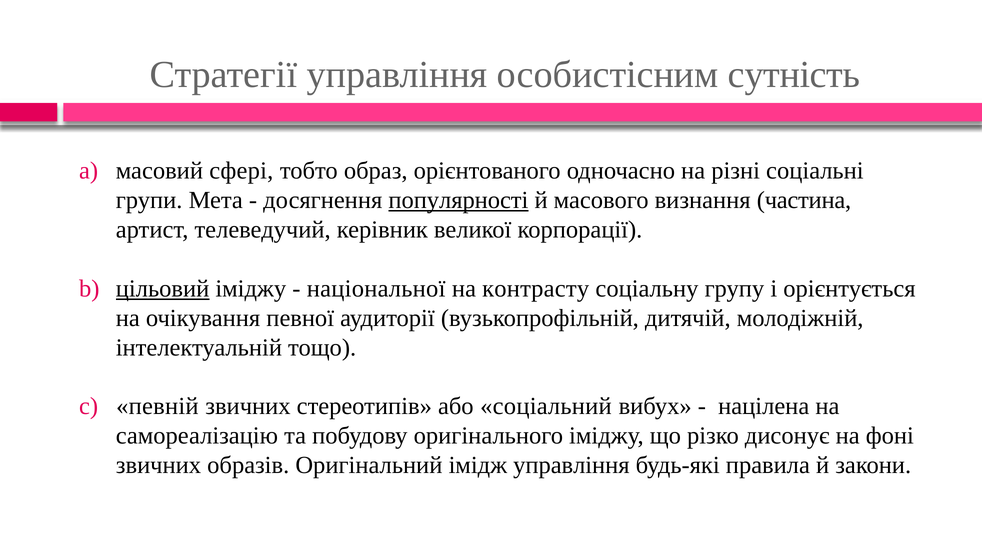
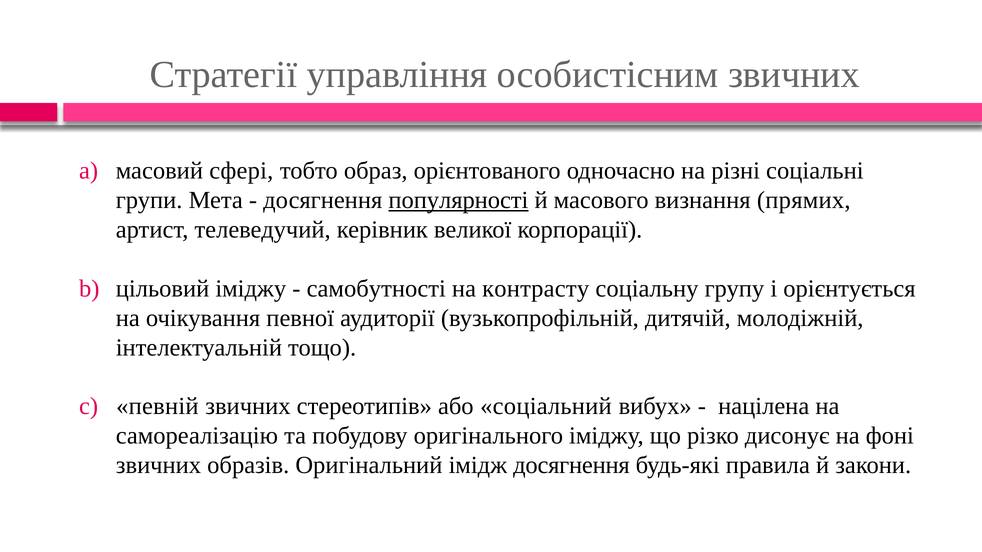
особистісним сутність: сутність -> звичних
частина: частина -> прямих
цільовий underline: present -> none
національної: національної -> самобутності
імідж управління: управління -> досягнення
